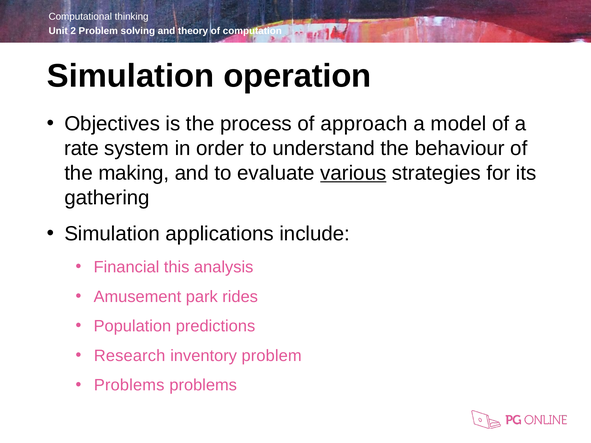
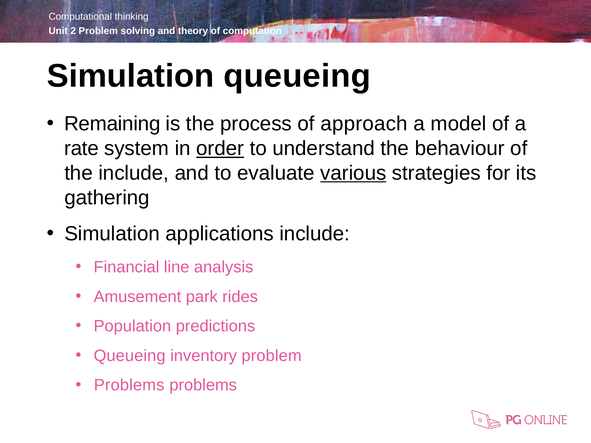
Simulation operation: operation -> queueing
Objectives: Objectives -> Remaining
order underline: none -> present
the making: making -> include
this: this -> line
Research at (130, 356): Research -> Queueing
